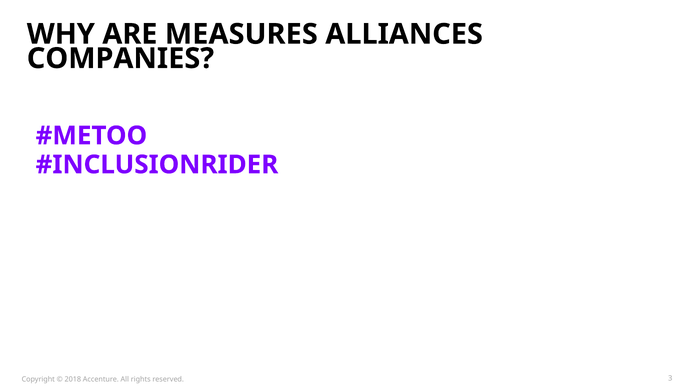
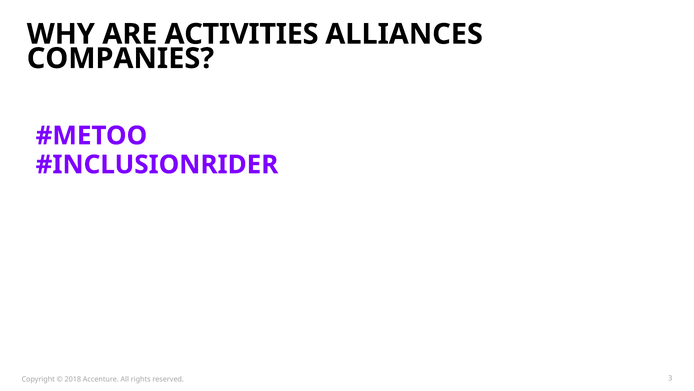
MEASURES: MEASURES -> ACTIVITIES
